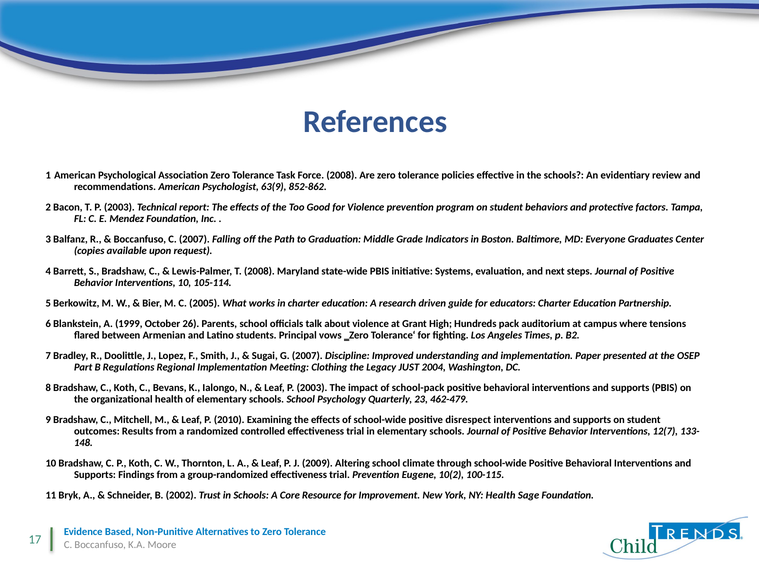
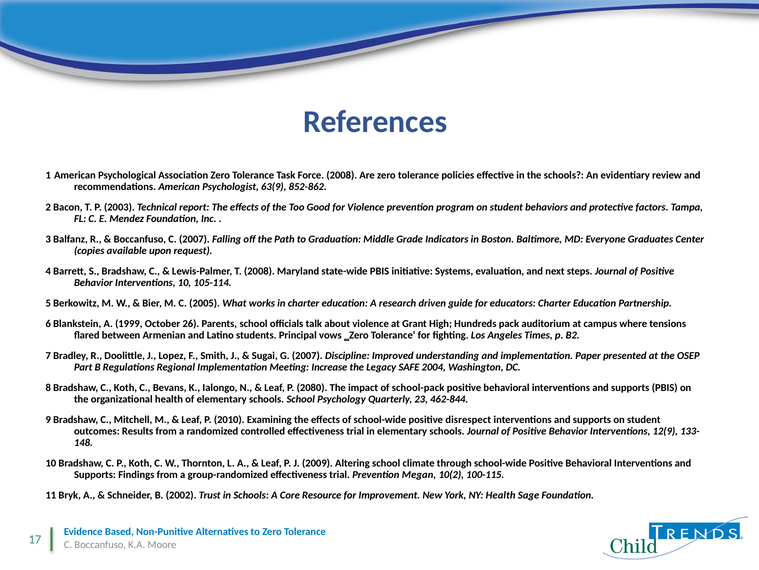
Clothing: Clothing -> Increase
JUST: JUST -> SAFE
Leaf P 2003: 2003 -> 2080
462-479: 462-479 -> 462-844
12(7: 12(7 -> 12(9
Eugene: Eugene -> Megan
